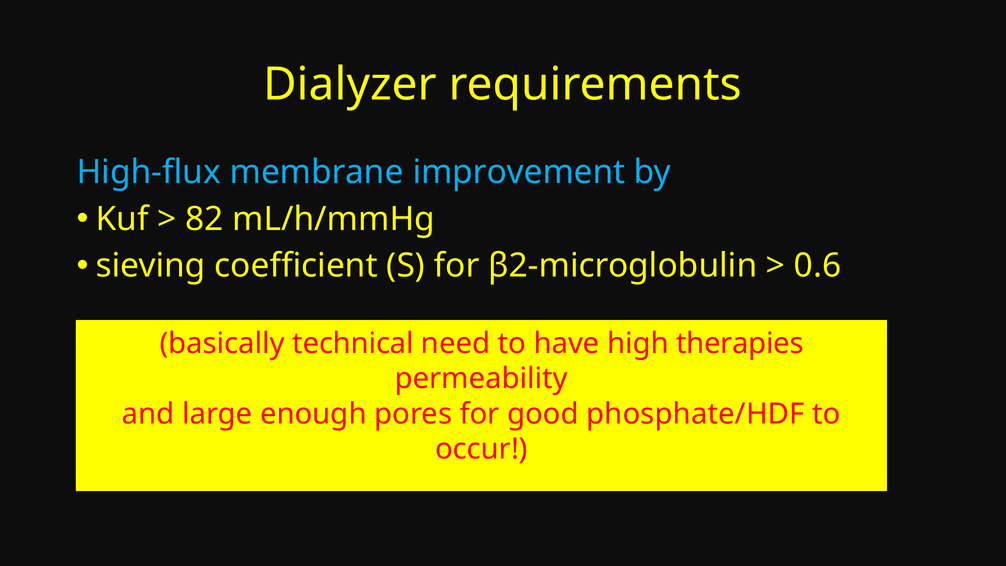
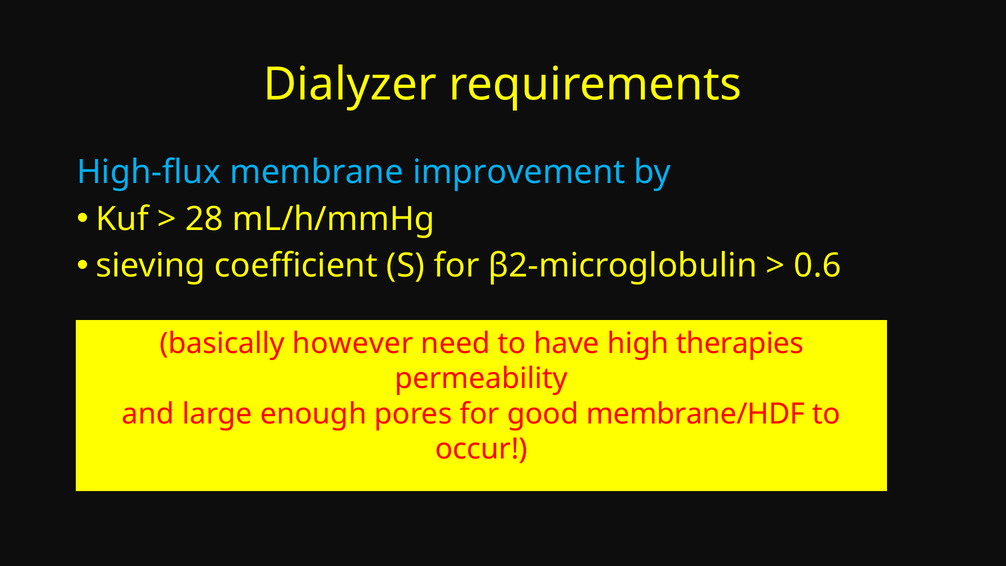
82: 82 -> 28
technical: technical -> however
phosphate/HDF: phosphate/HDF -> membrane/HDF
